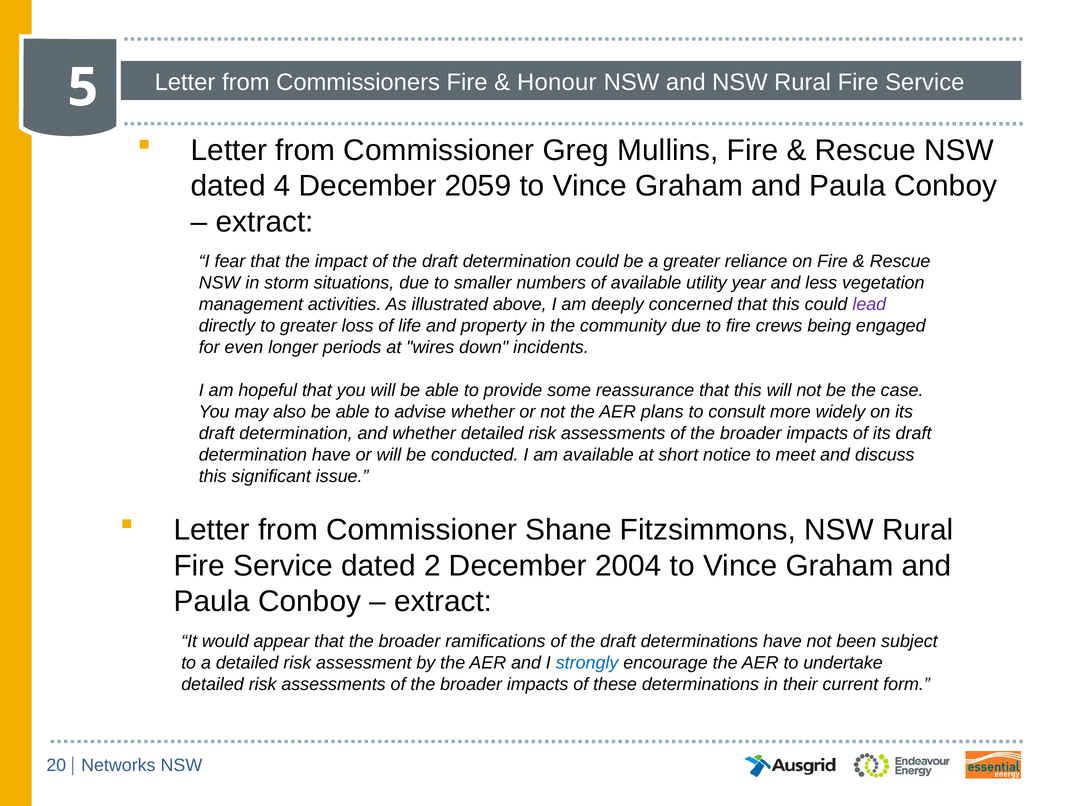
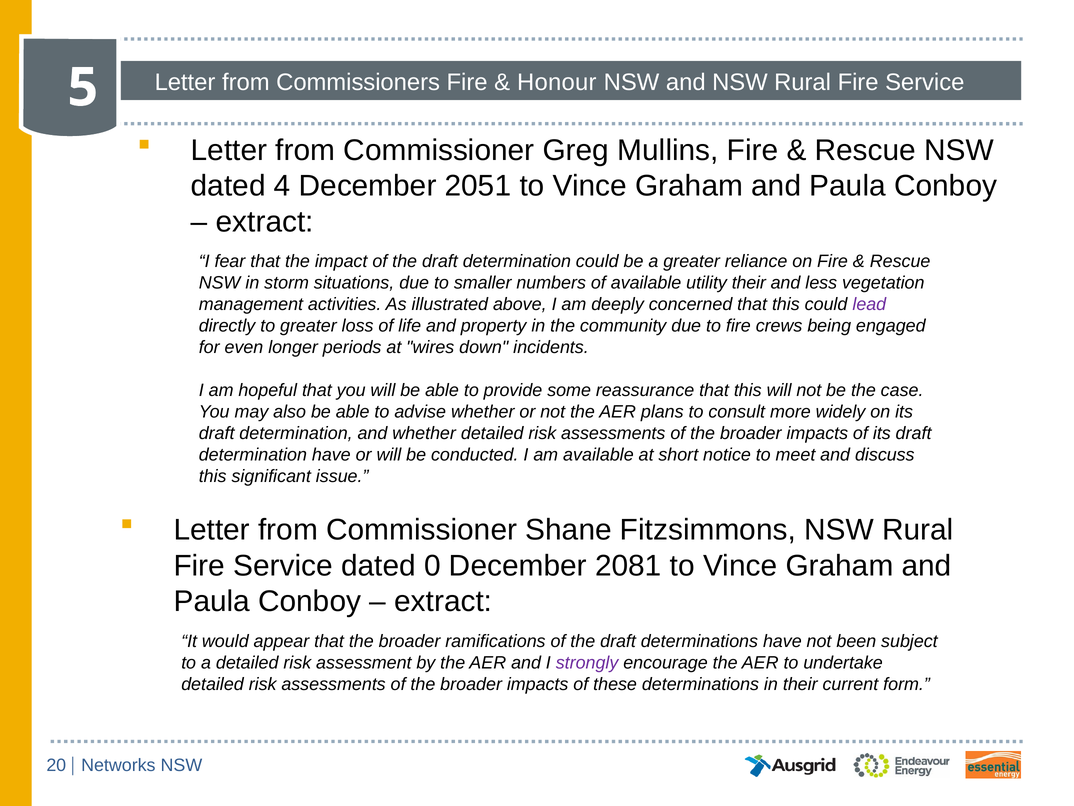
2059: 2059 -> 2051
utility year: year -> their
2: 2 -> 0
2004: 2004 -> 2081
strongly colour: blue -> purple
